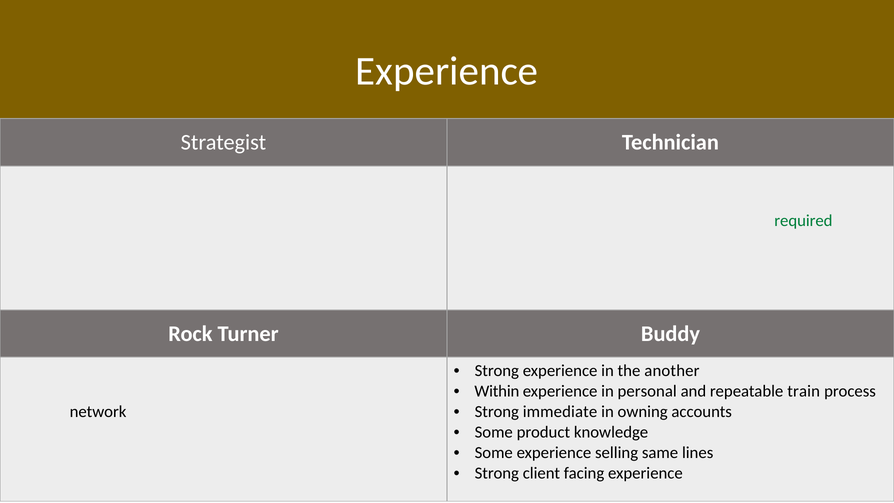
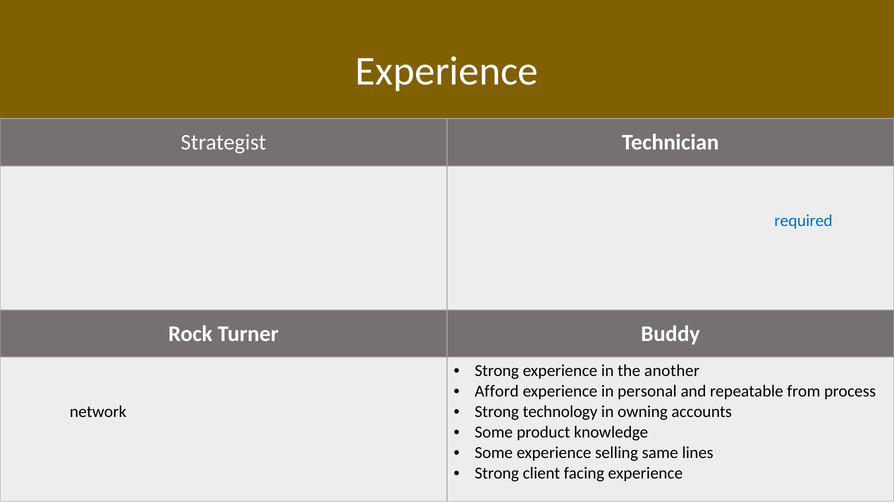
required at (803, 221) colour: green -> blue
Within at (497, 391): Within -> Afford
train: train -> from
Strong immediate: immediate -> technology
